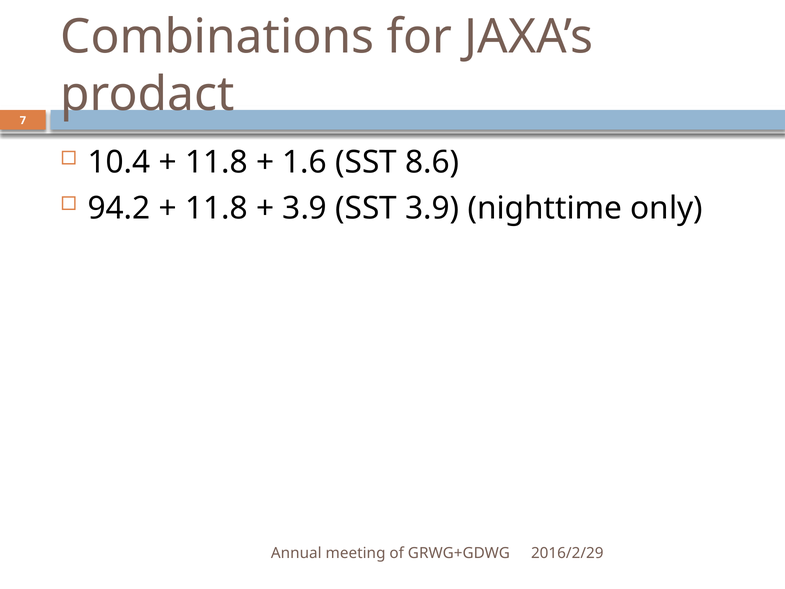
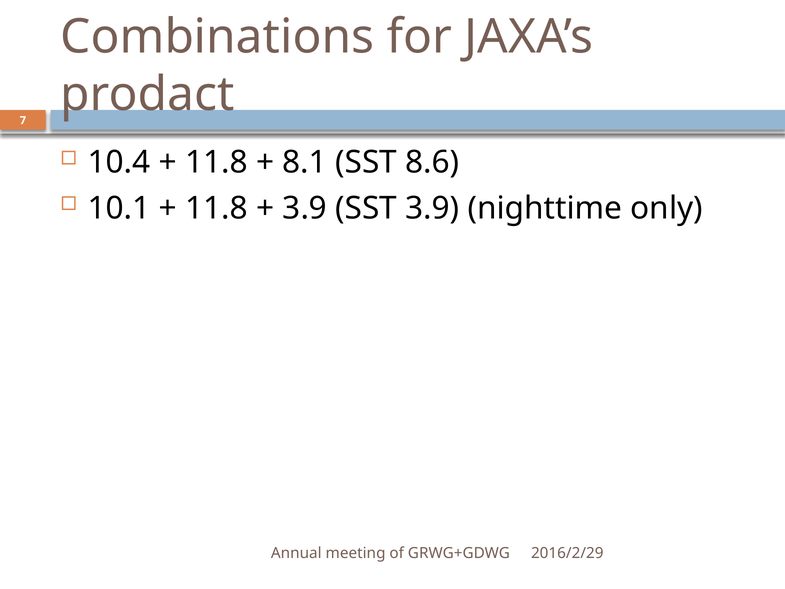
1.6: 1.6 -> 8.1
94.2: 94.2 -> 10.1
